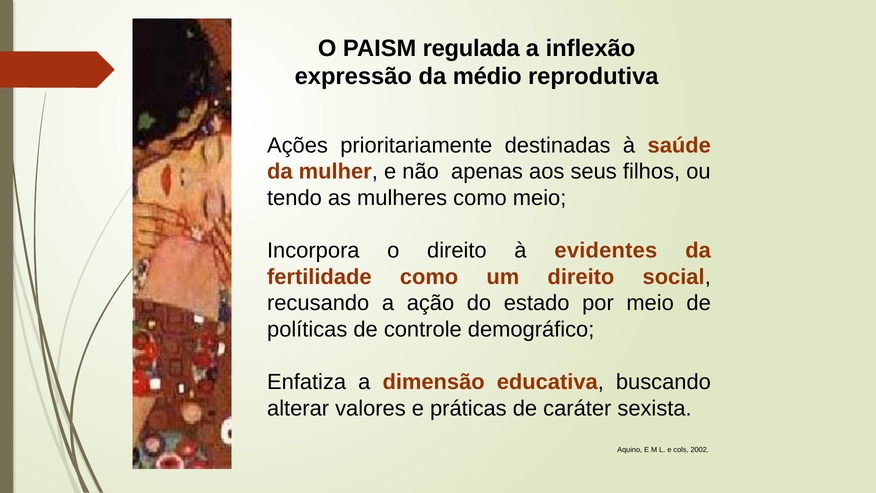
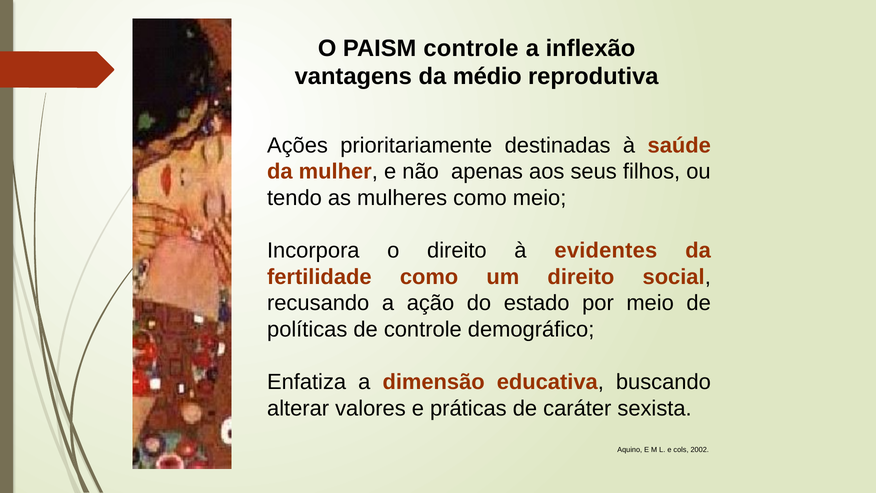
PAISM regulada: regulada -> controle
expressão: expressão -> vantagens
